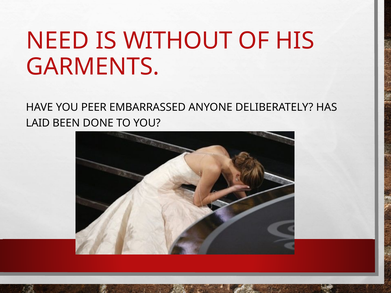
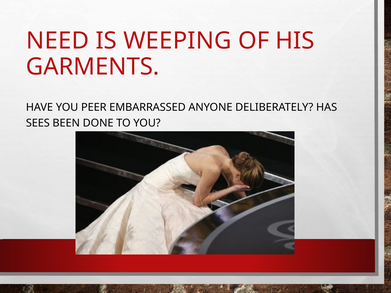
WITHOUT: WITHOUT -> WEEPING
LAID: LAID -> SEES
